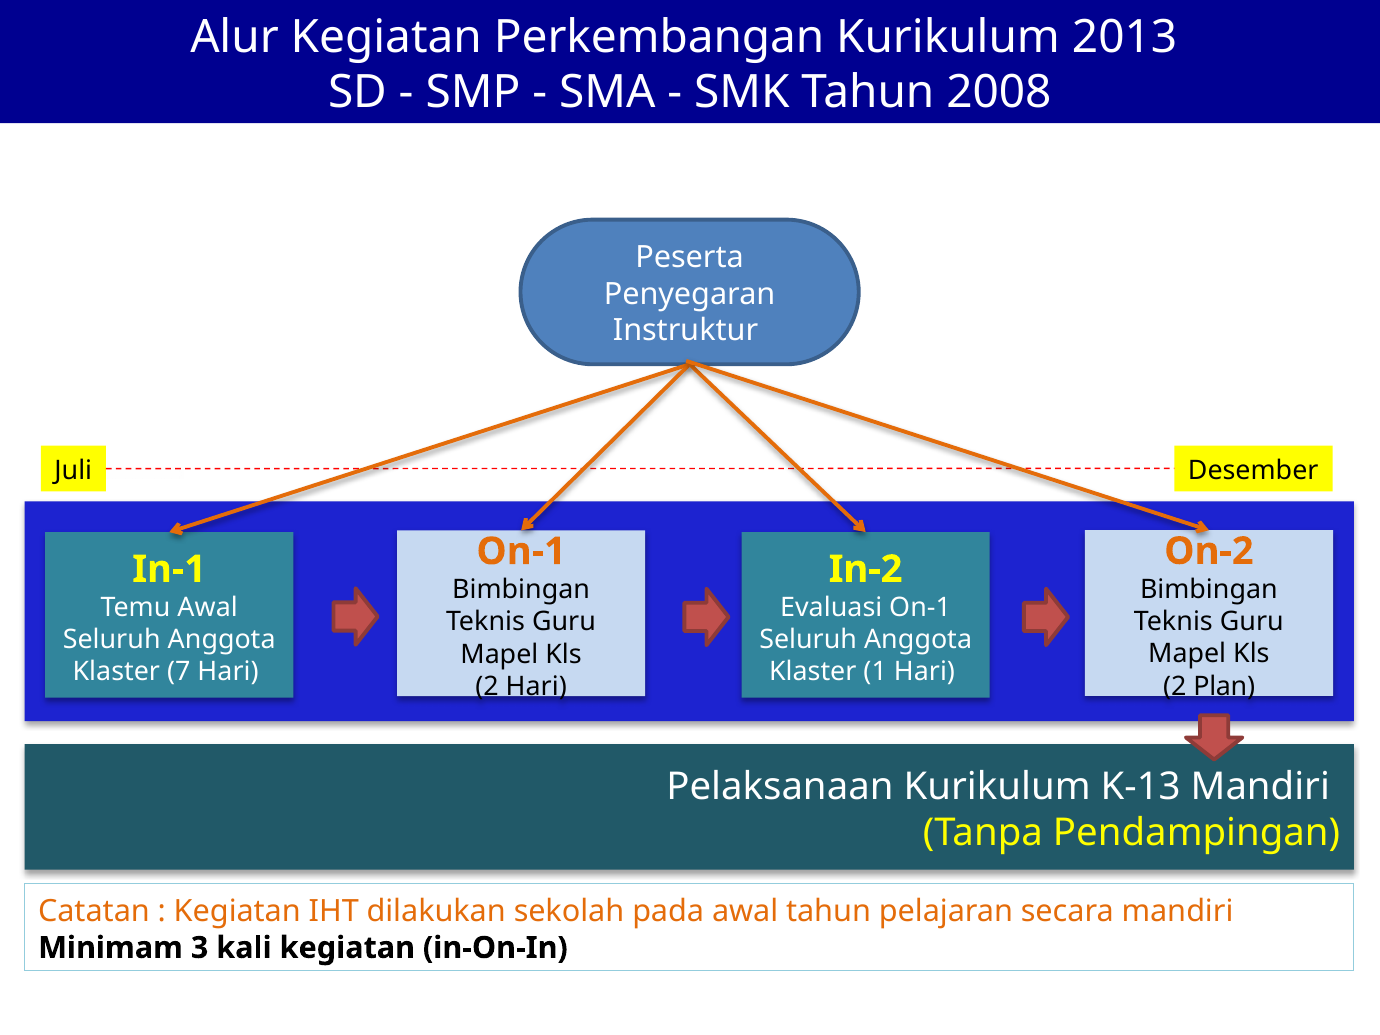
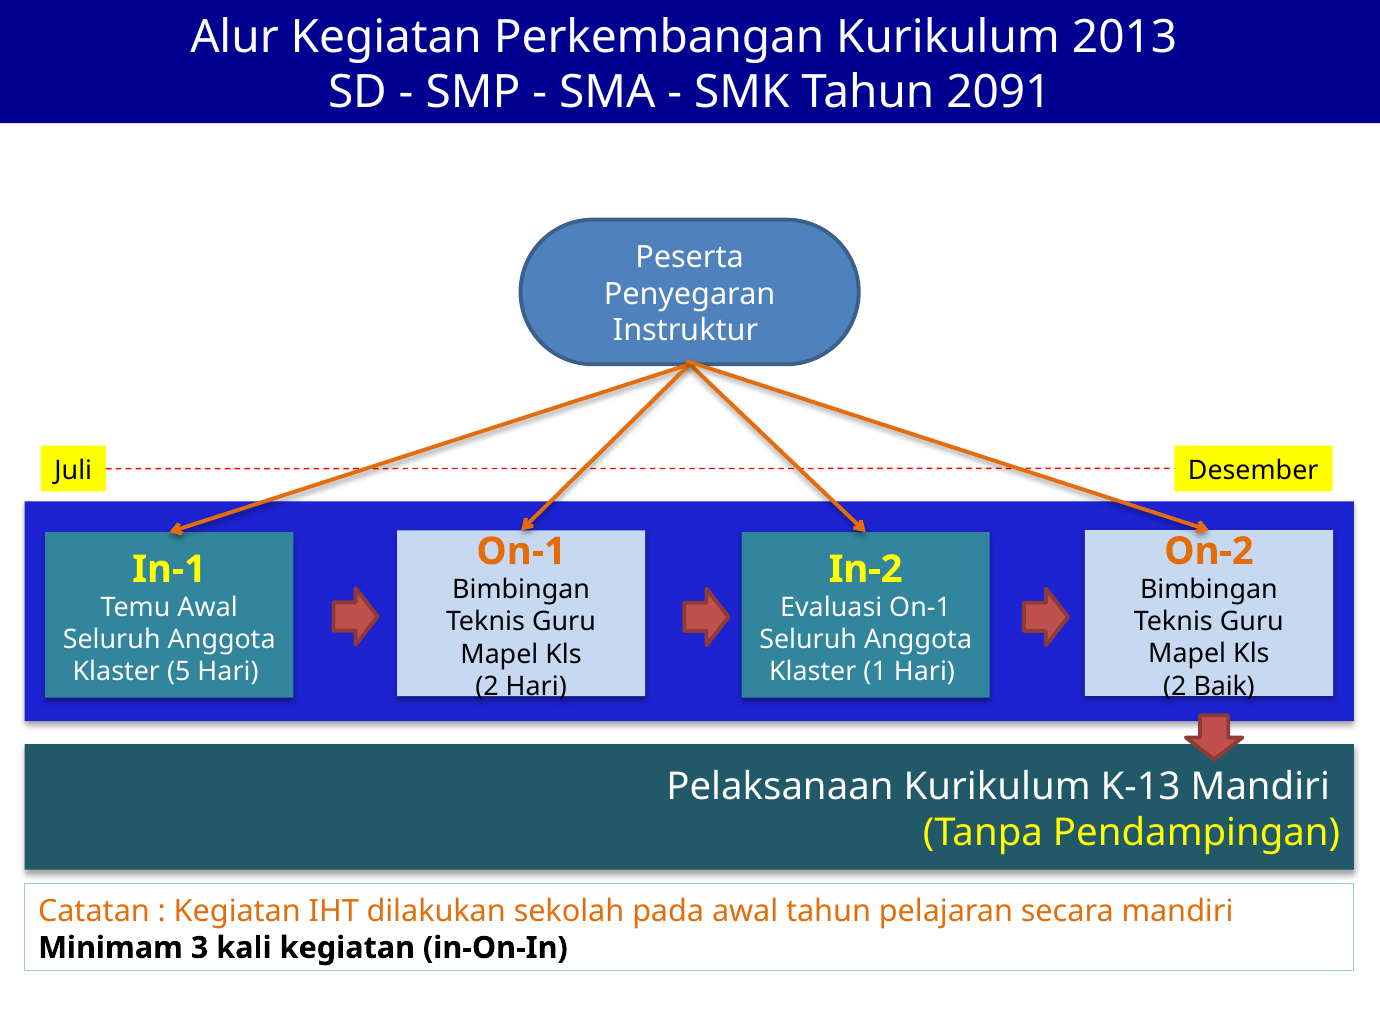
2008: 2008 -> 2091
7: 7 -> 5
Plan: Plan -> Baik
